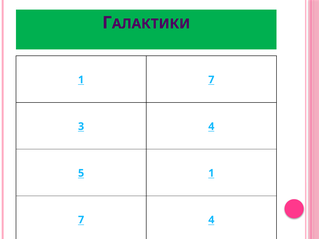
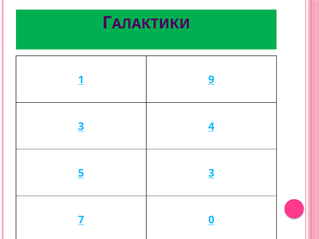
7 at (211, 80): 7 -> 9
5 1: 1 -> 3
7 4: 4 -> 0
